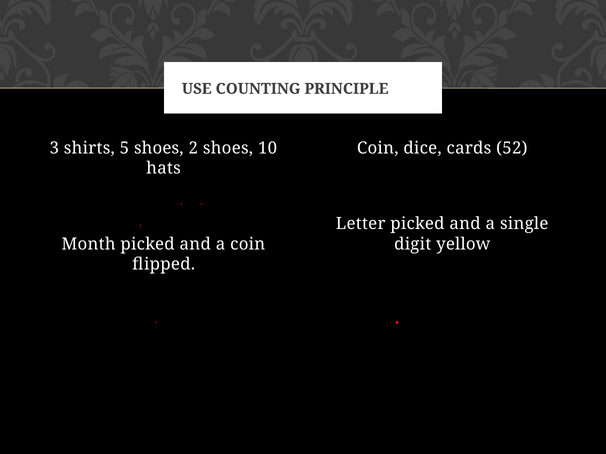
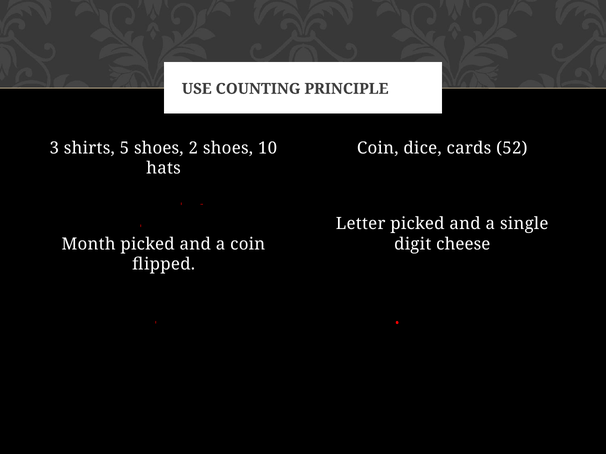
yellow: yellow -> cheese
